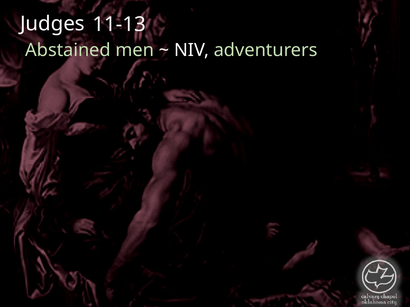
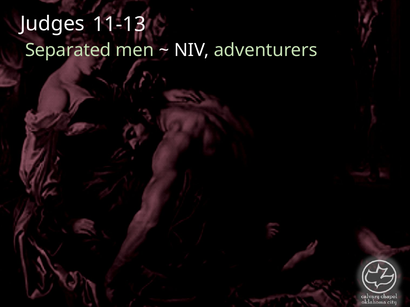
Abstained: Abstained -> Separated
